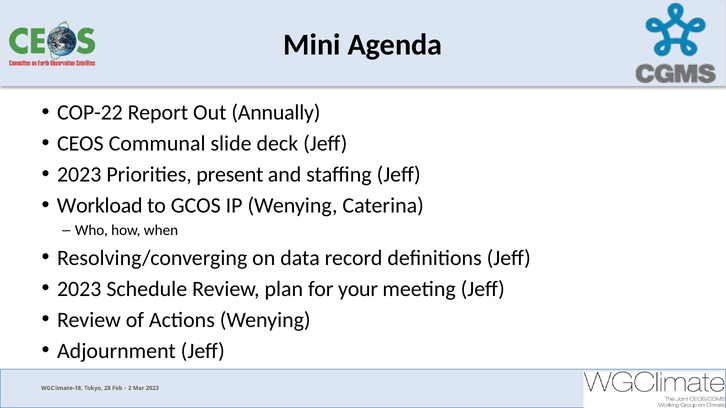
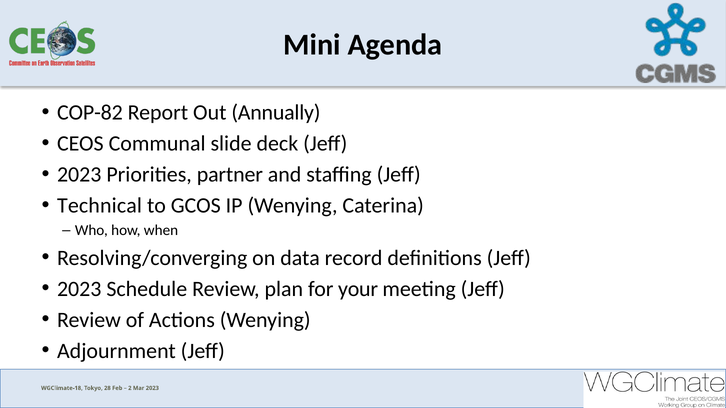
COP-22: COP-22 -> COP-82
present: present -> partner
Workload: Workload -> Technical
